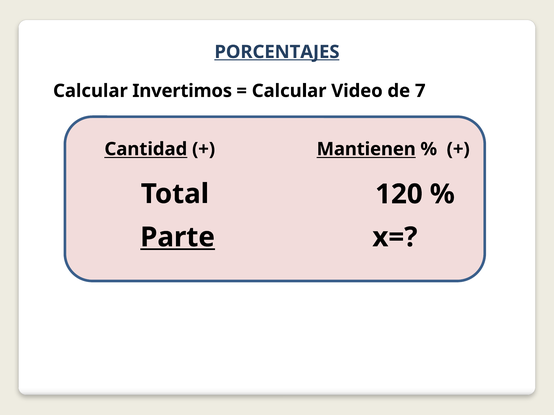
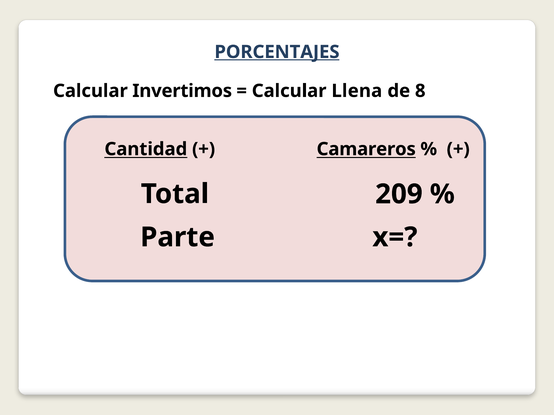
Video: Video -> Llena
7: 7 -> 8
Mantienen: Mantienen -> Camareros
120: 120 -> 209
Parte underline: present -> none
